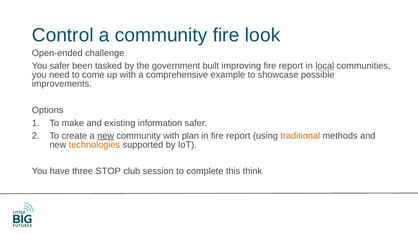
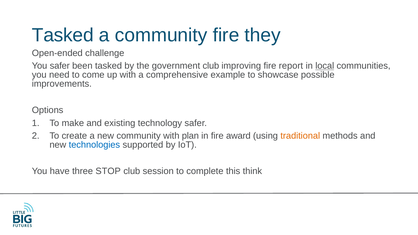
Control at (63, 35): Control -> Tasked
look: look -> they
government built: built -> club
information: information -> technology
new at (106, 136) underline: present -> none
in fire report: report -> award
technologies colour: orange -> blue
